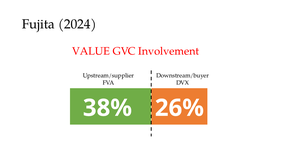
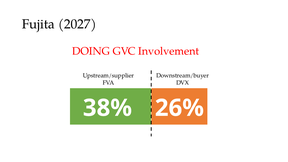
2024: 2024 -> 2027
VALUE: VALUE -> DOING
